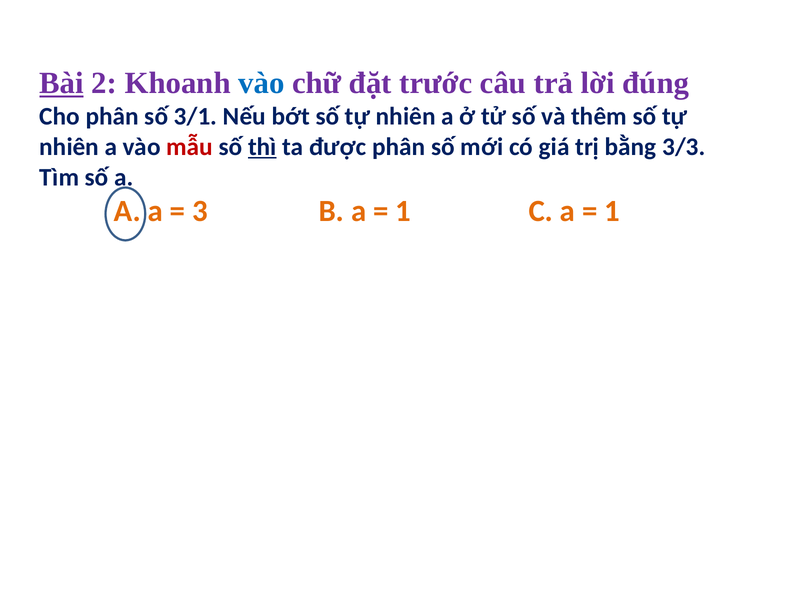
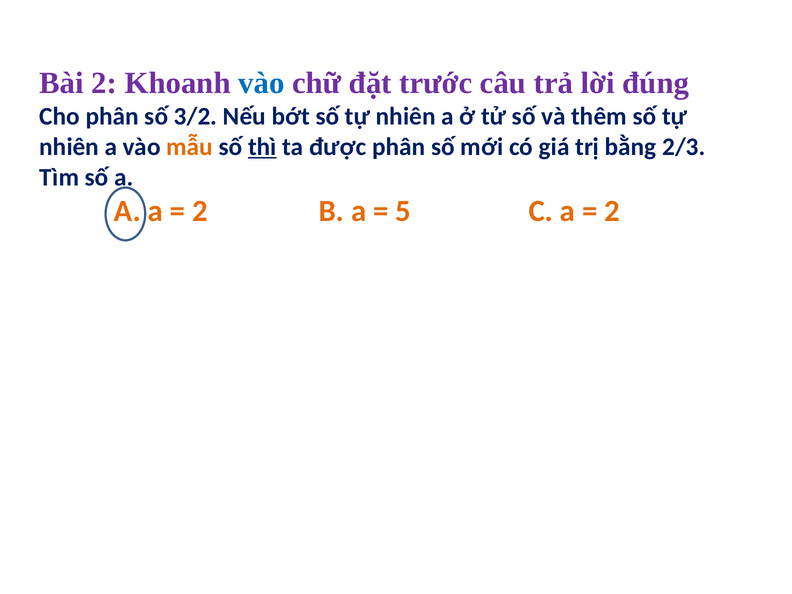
Bài underline: present -> none
3/1: 3/1 -> 3/2
mẫu colour: red -> orange
3/3: 3/3 -> 2/3
3 at (200, 211): 3 -> 2
1 at (403, 211): 1 -> 5
1 at (612, 211): 1 -> 2
